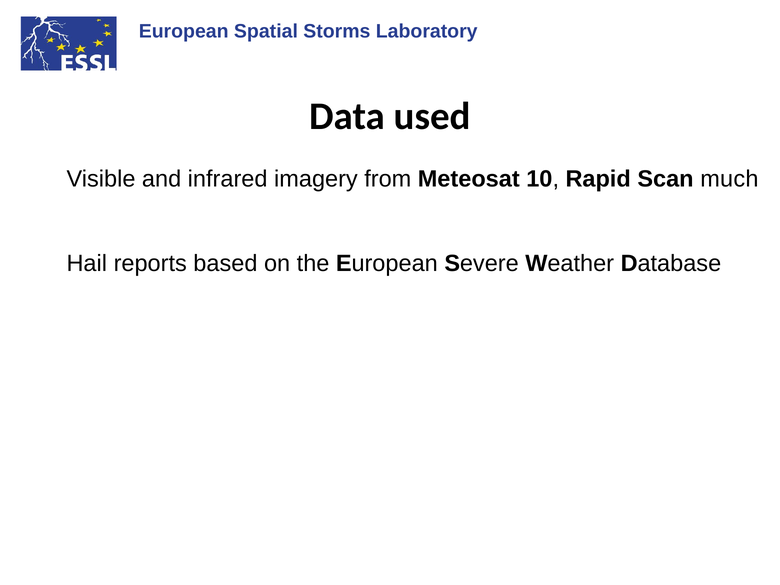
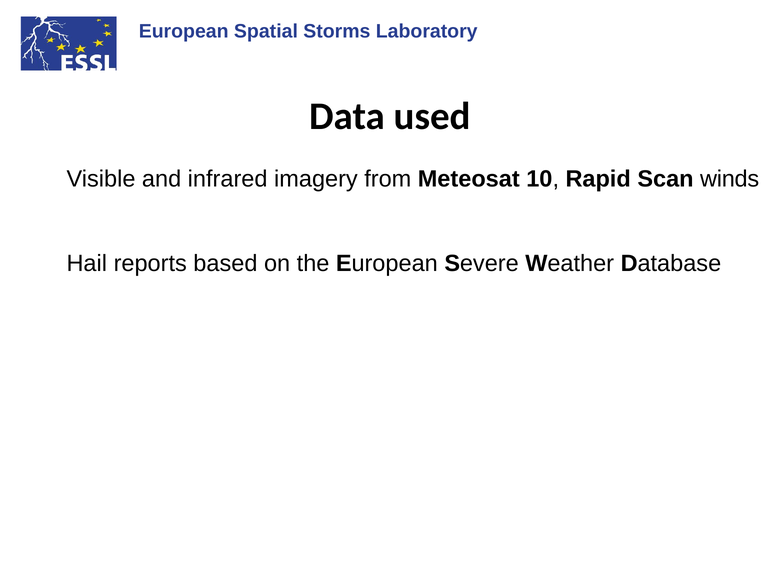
much: much -> winds
